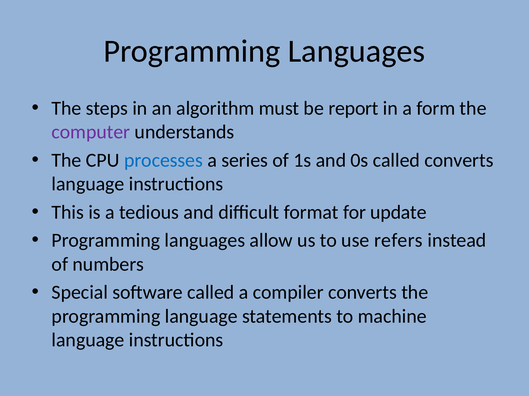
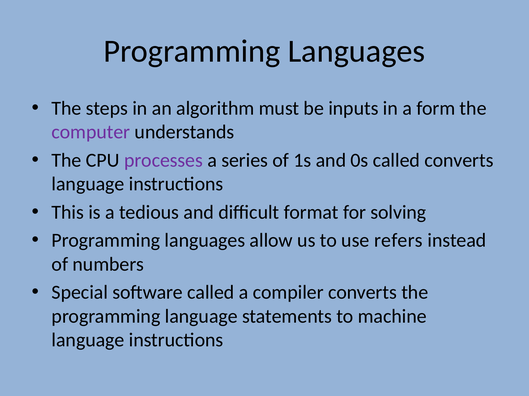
report: report -> inputs
processes colour: blue -> purple
update: update -> solving
